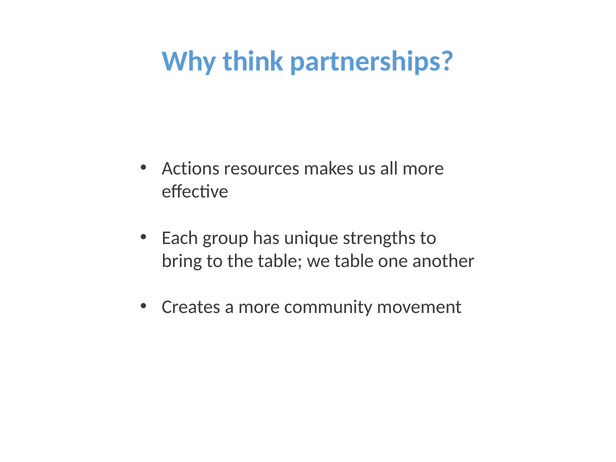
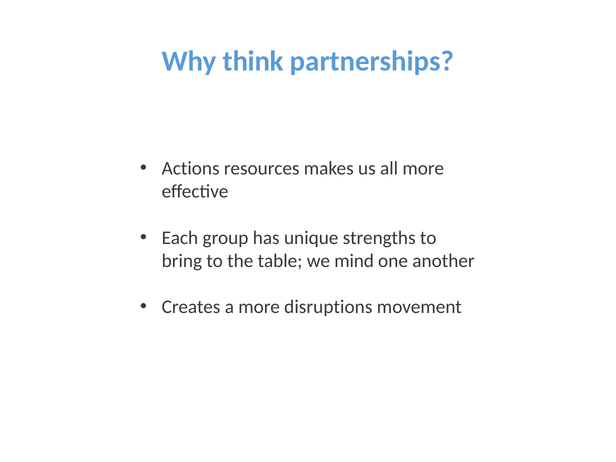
we table: table -> mind
community: community -> disruptions
